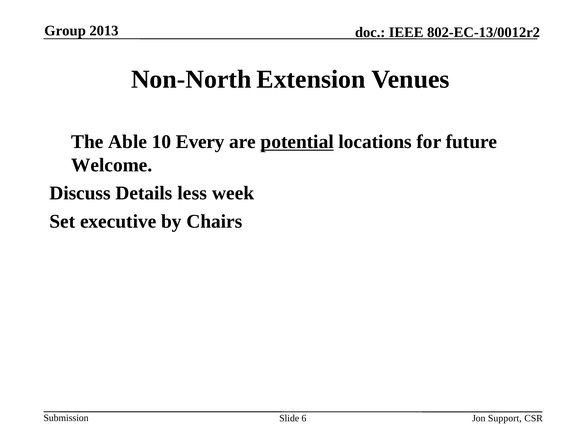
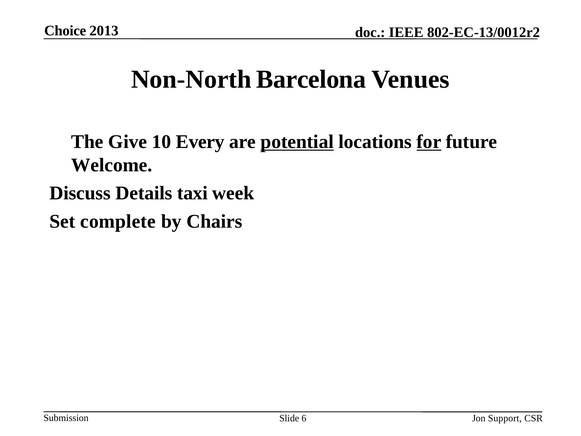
Group: Group -> Choice
Extension: Extension -> Barcelona
Able: Able -> Give
for underline: none -> present
less: less -> taxi
executive: executive -> complete
